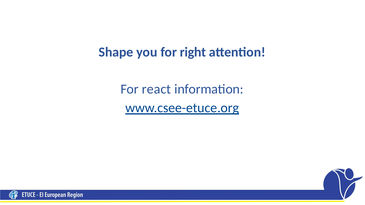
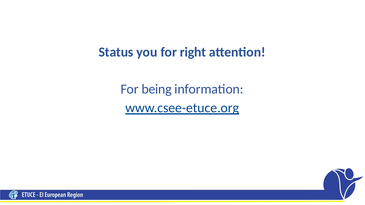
Shape: Shape -> Status
react: react -> being
